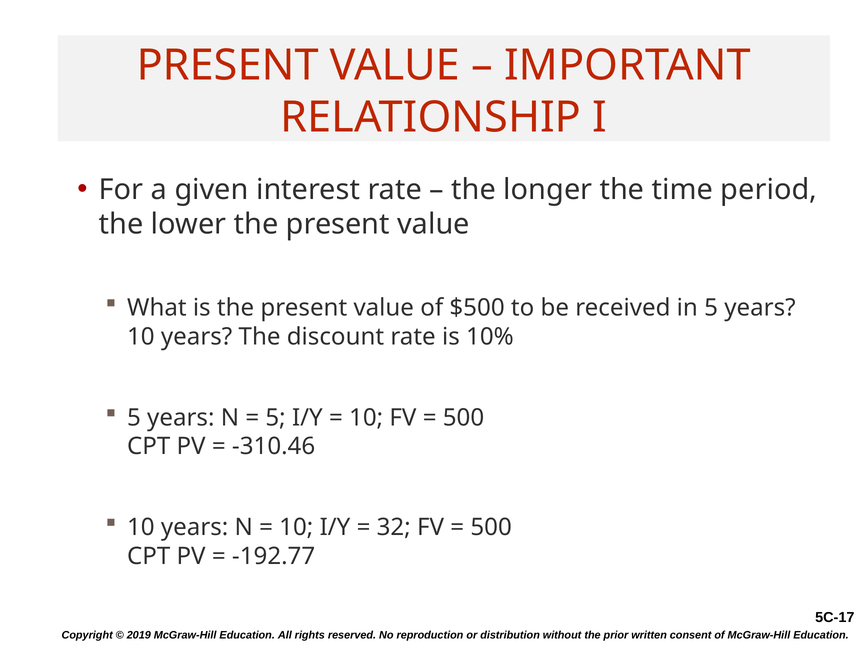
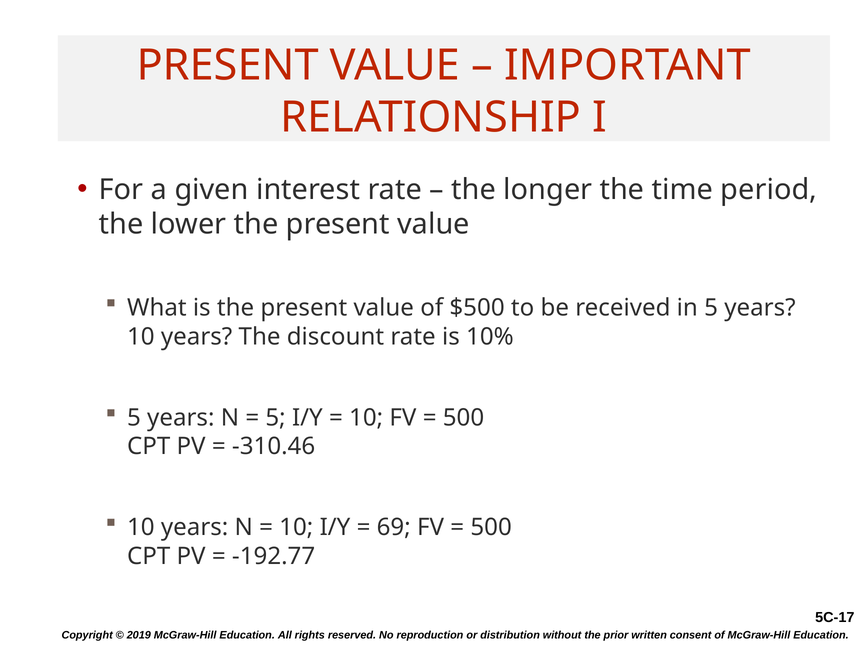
32: 32 -> 69
